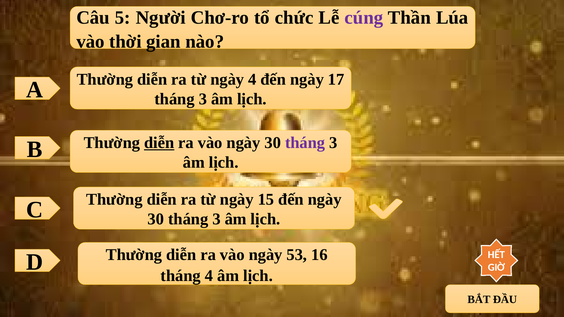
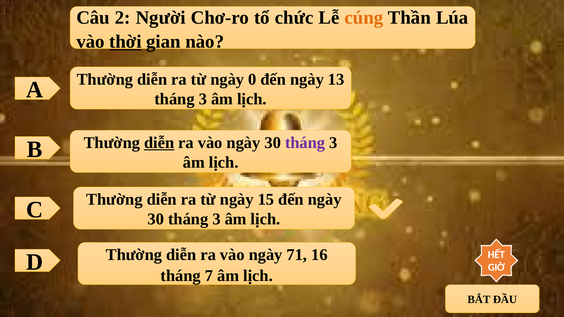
5: 5 -> 2
cúng colour: purple -> orange
thời underline: none -> present
ngày 4: 4 -> 0
17: 17 -> 13
53: 53 -> 71
tháng 4: 4 -> 7
